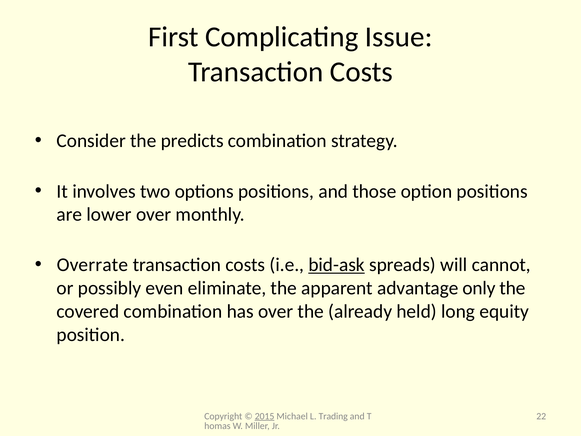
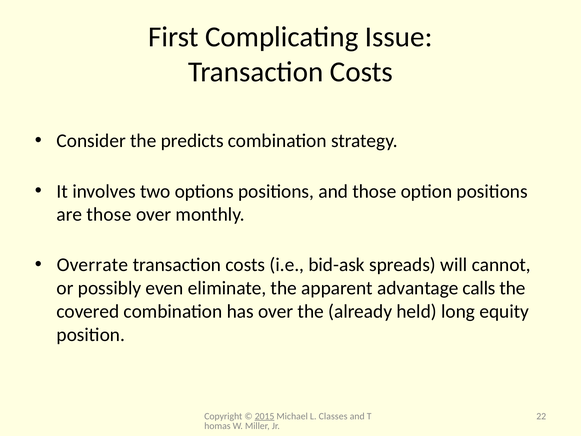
are lower: lower -> those
bid-ask underline: present -> none
only: only -> calls
Trading: Trading -> Classes
